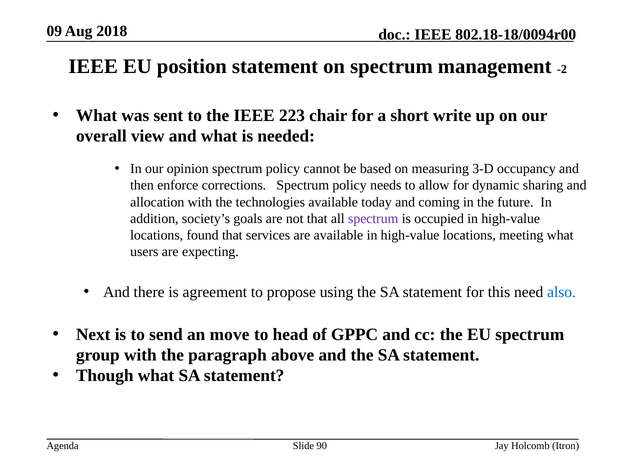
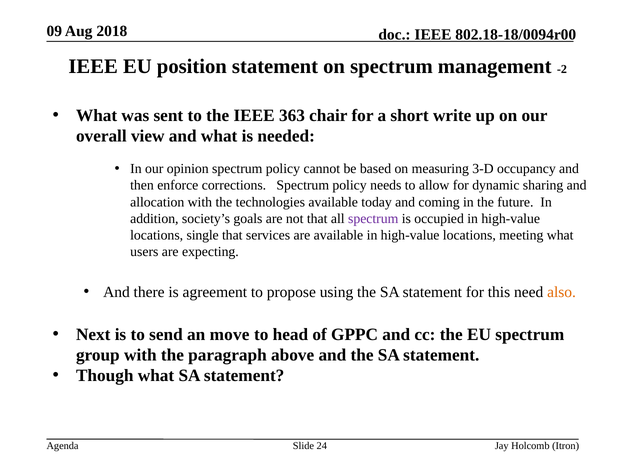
223: 223 -> 363
found: found -> single
also colour: blue -> orange
90: 90 -> 24
